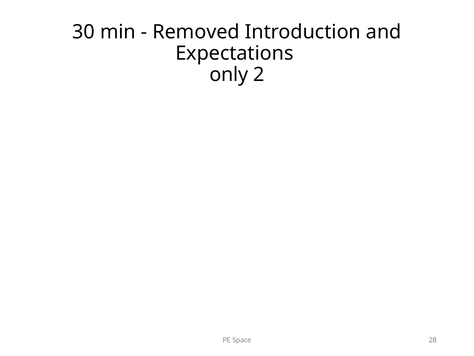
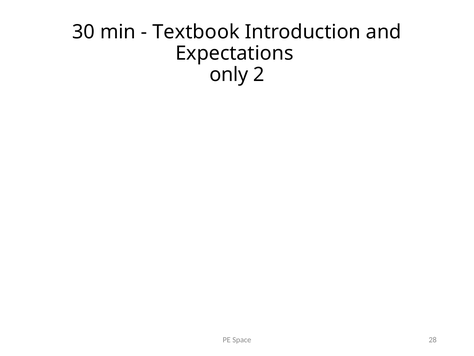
Removed: Removed -> Textbook
